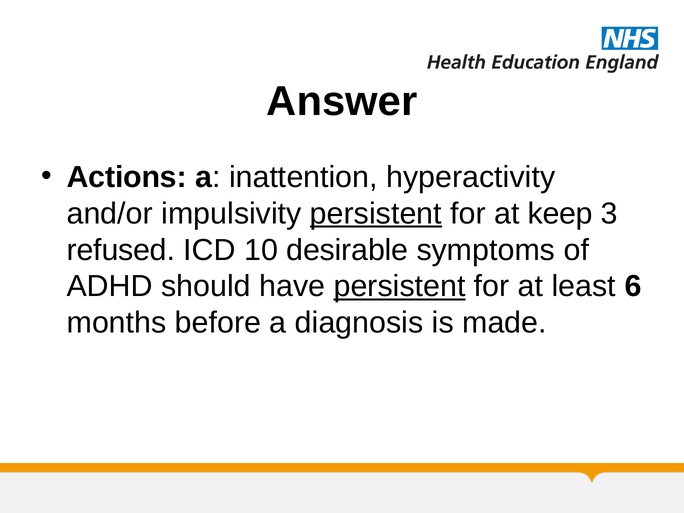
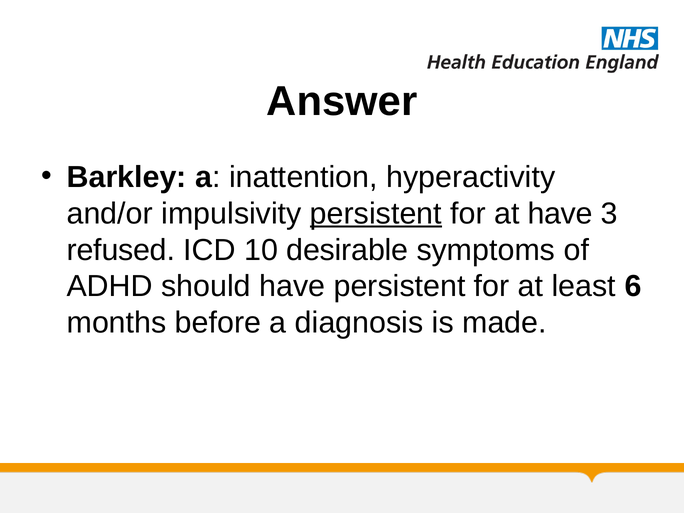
Actions: Actions -> Barkley
at keep: keep -> have
persistent at (400, 286) underline: present -> none
